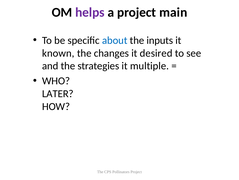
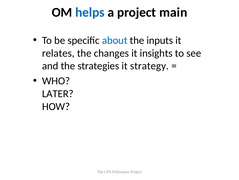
helps colour: purple -> blue
known: known -> relates
desired: desired -> insights
multiple: multiple -> strategy
